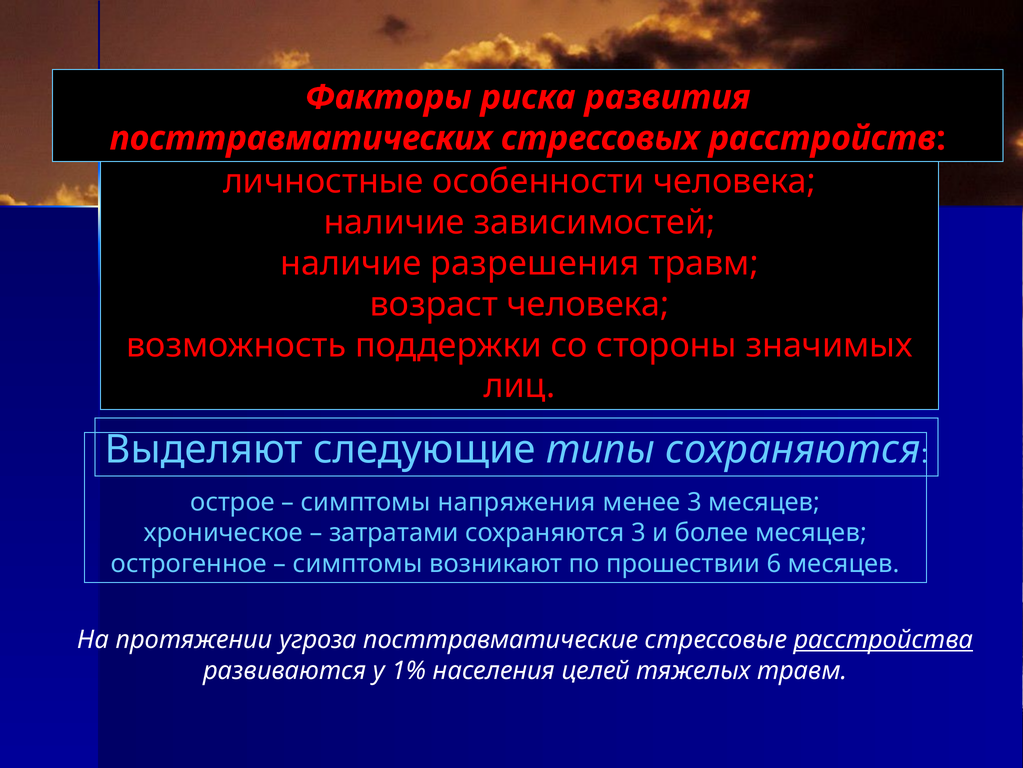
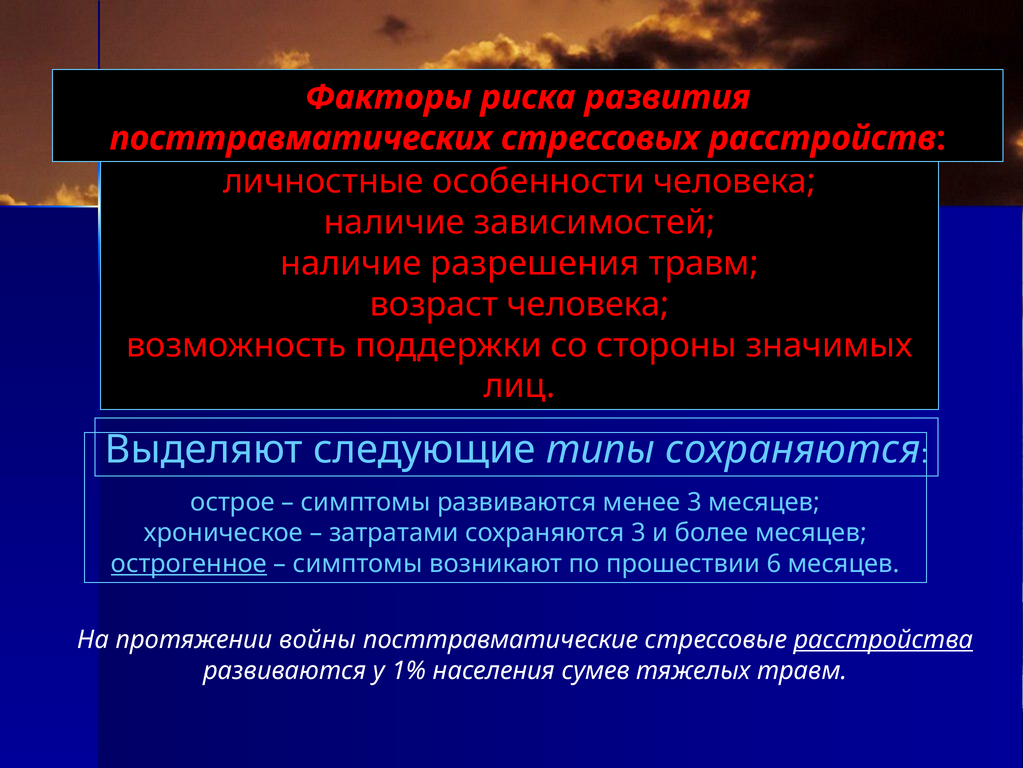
симптомы напряжения: напряжения -> развиваются
острогенное underline: none -> present
угроза: угроза -> войны
целей: целей -> сумев
